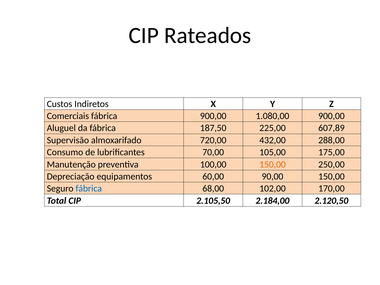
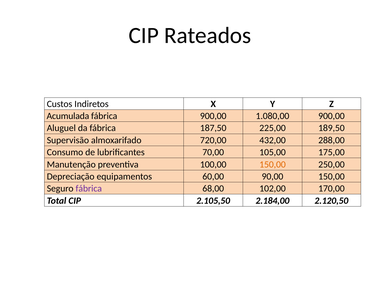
Comerciais: Comerciais -> Acumulada
607,89: 607,89 -> 189,50
fábrica at (89, 189) colour: blue -> purple
